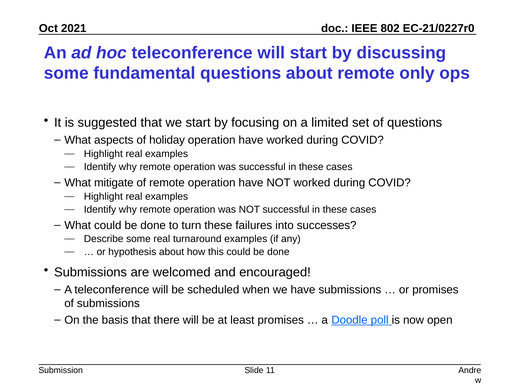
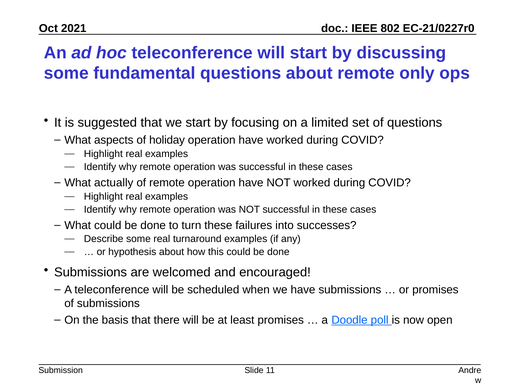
mitigate: mitigate -> actually
